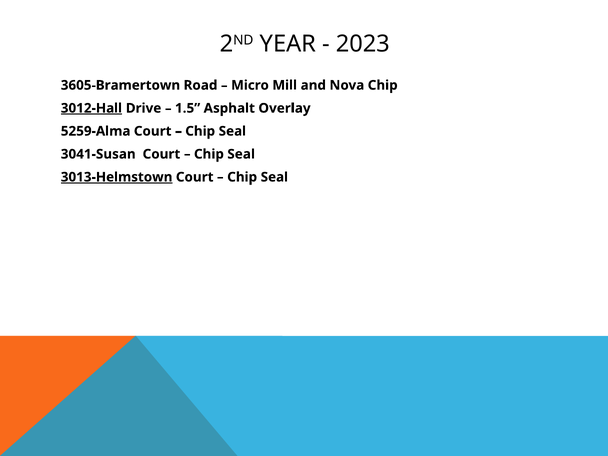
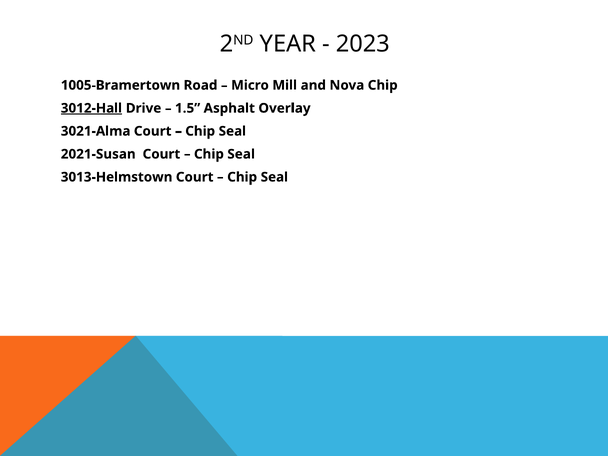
3605-Bramertown: 3605-Bramertown -> 1005-Bramertown
5259-Alma: 5259-Alma -> 3021-Alma
3041-Susan: 3041-Susan -> 2021-Susan
3013-Helmstown underline: present -> none
